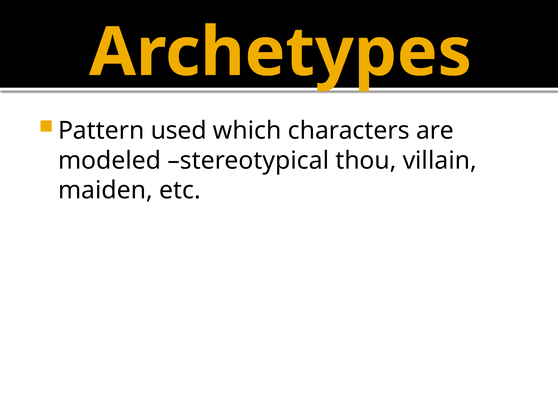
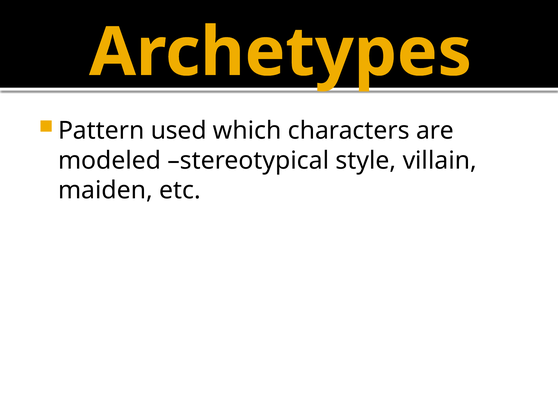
thou: thou -> style
